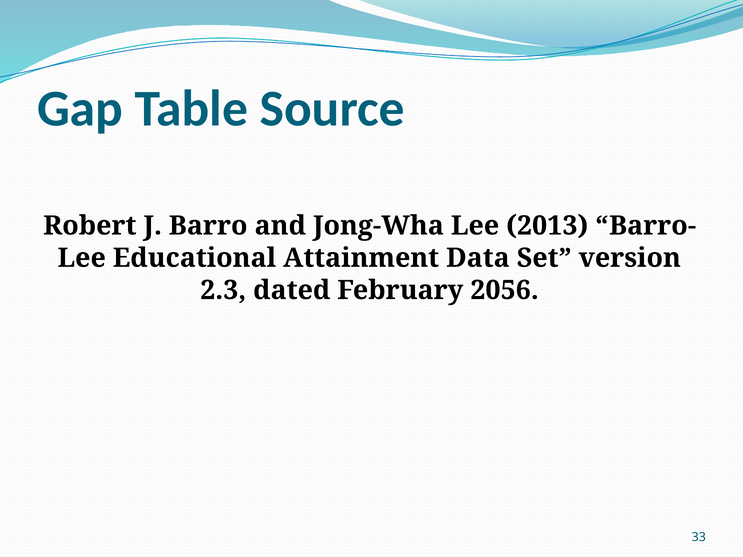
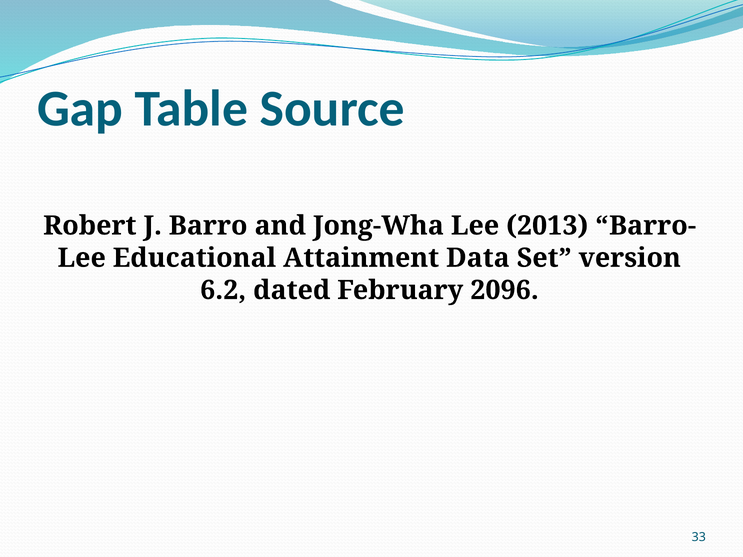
2.3: 2.3 -> 6.2
2056: 2056 -> 2096
